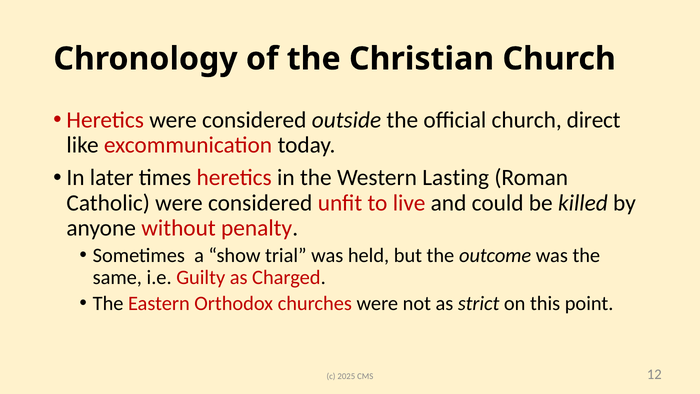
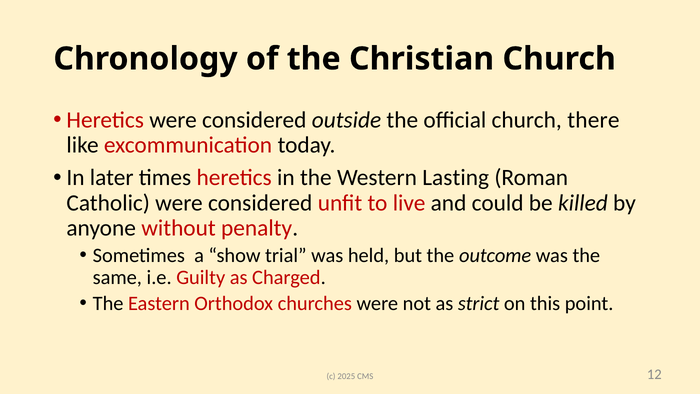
direct: direct -> there
